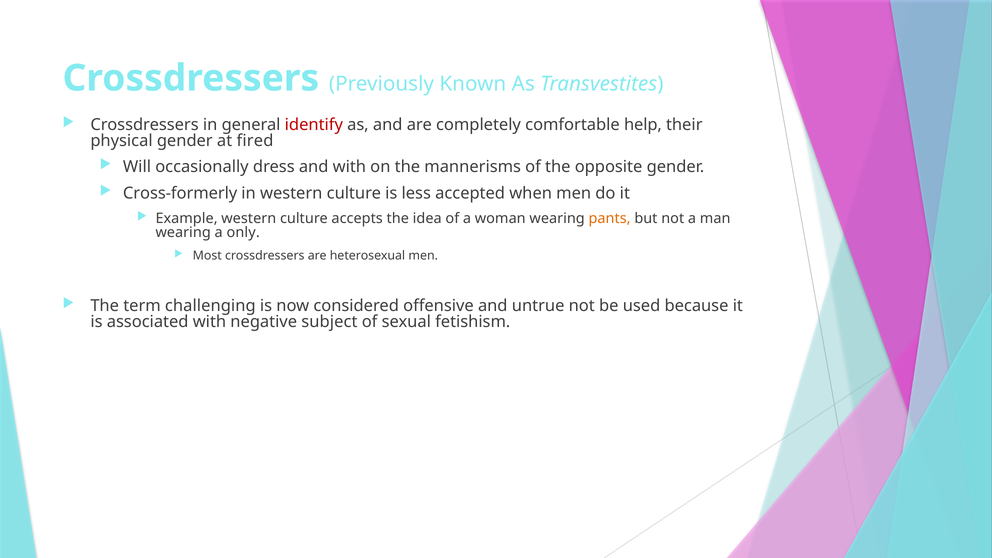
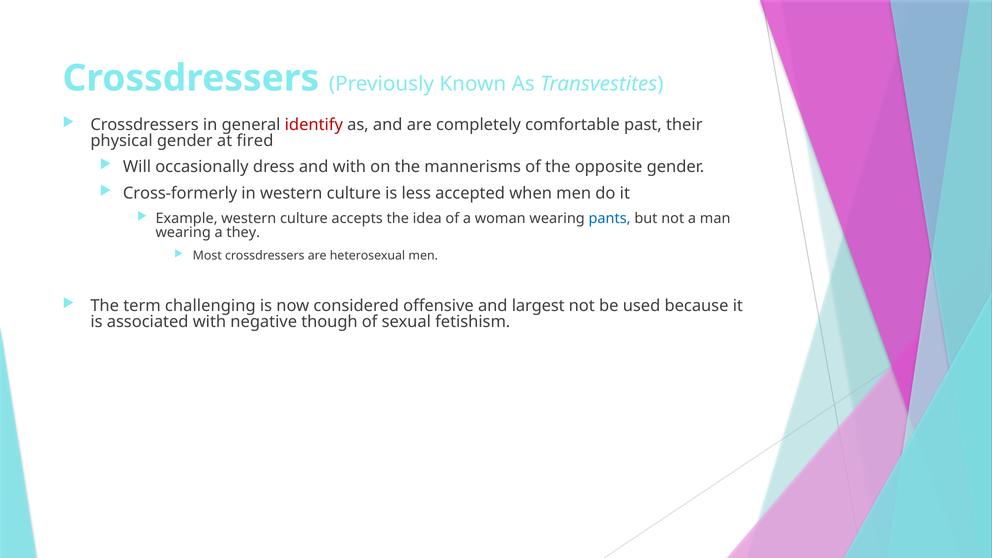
help: help -> past
pants colour: orange -> blue
only: only -> they
untrue: untrue -> largest
subject: subject -> though
